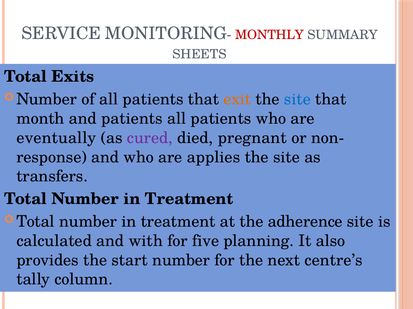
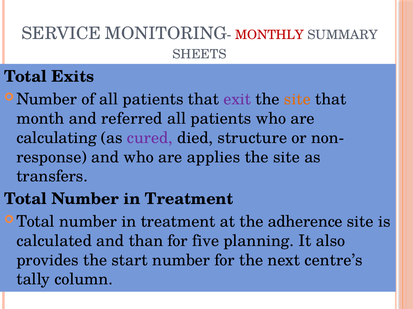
exit colour: orange -> purple
site at (297, 100) colour: blue -> orange
and patients: patients -> referred
eventually: eventually -> calculating
pregnant: pregnant -> structure
with: with -> than
